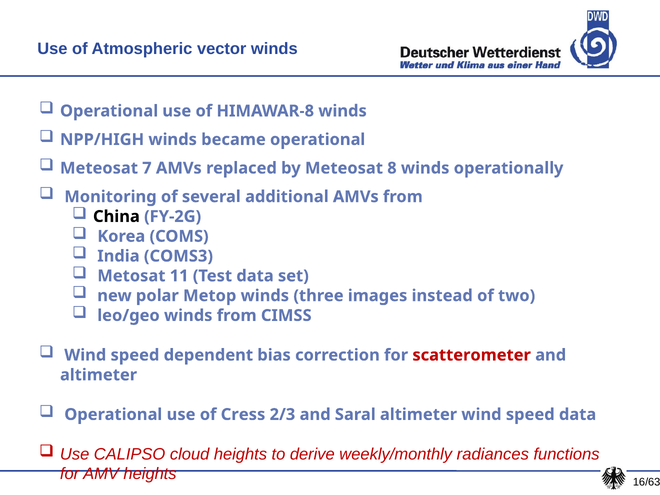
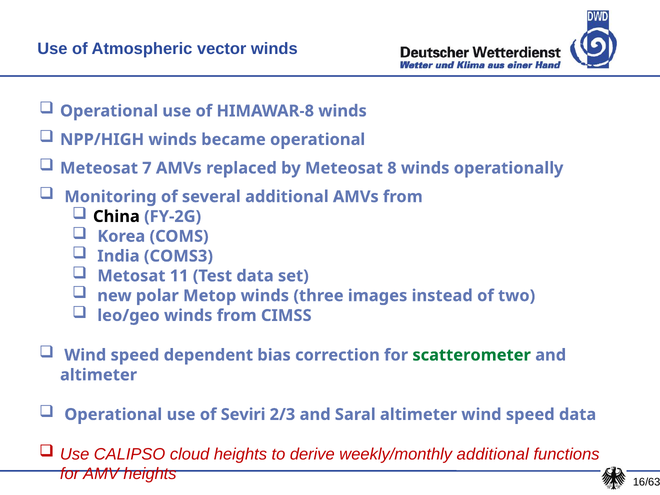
scatterometer colour: red -> green
Cress: Cress -> Seviri
weekly/monthly radiances: radiances -> additional
